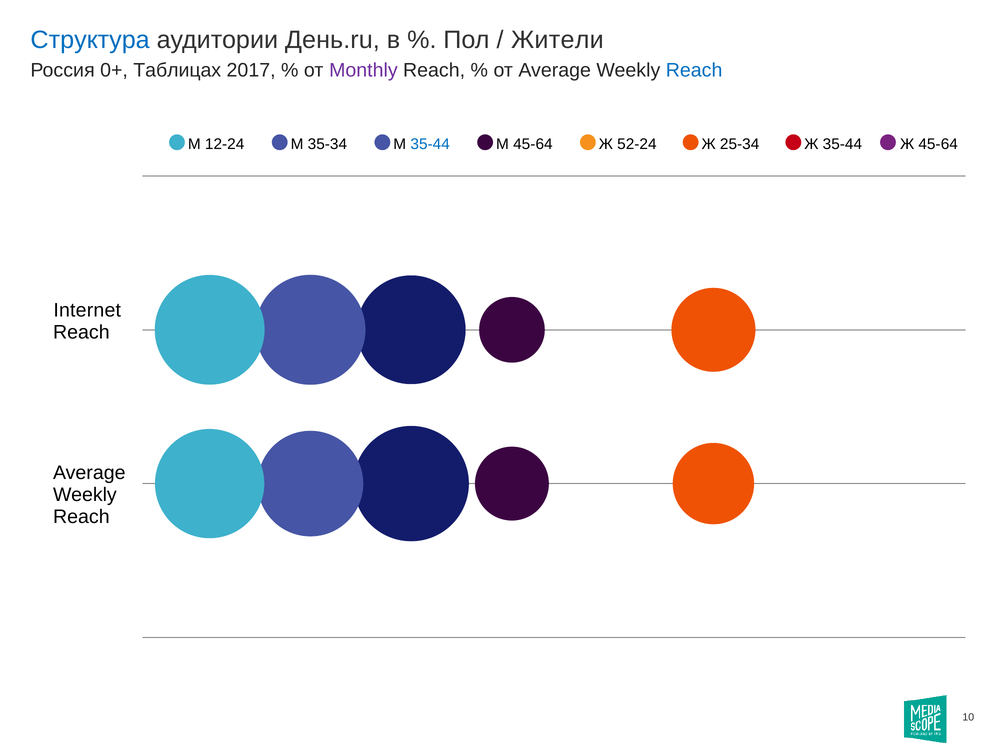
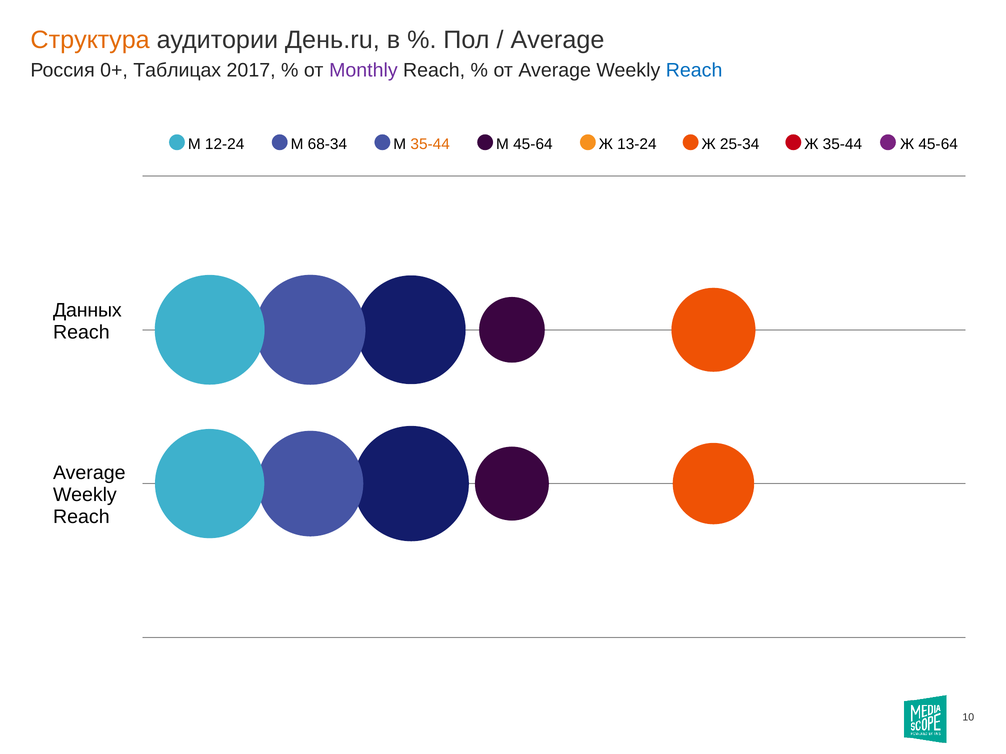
Структура colour: blue -> orange
Жители at (557, 40): Жители -> Average
35-34: 35-34 -> 68-34
35-44 at (430, 144) colour: blue -> orange
52-24: 52-24 -> 13-24
Internet: Internet -> Данных
